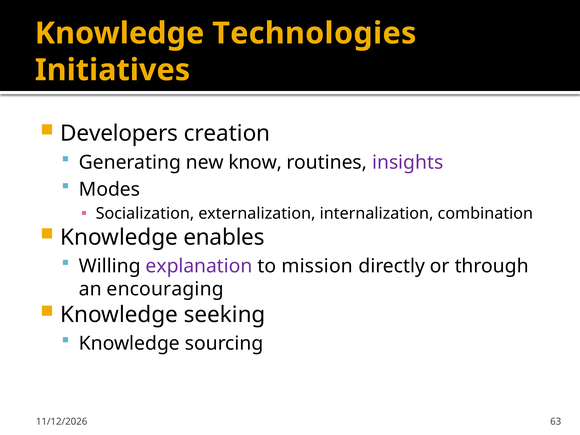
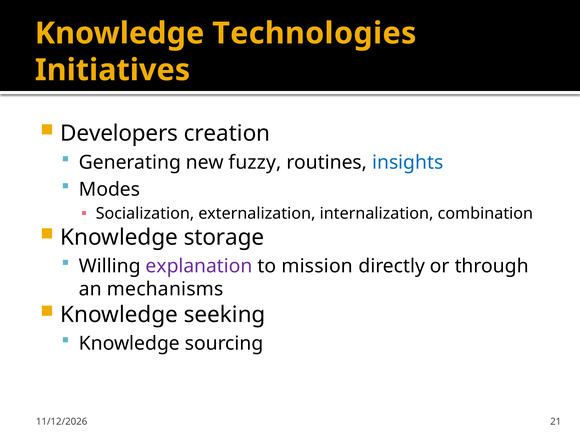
know: know -> fuzzy
insights colour: purple -> blue
enables: enables -> storage
encouraging: encouraging -> mechanisms
63: 63 -> 21
